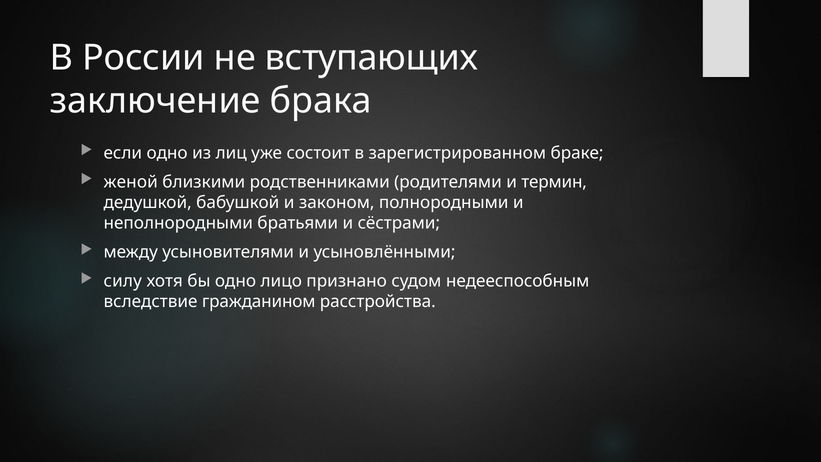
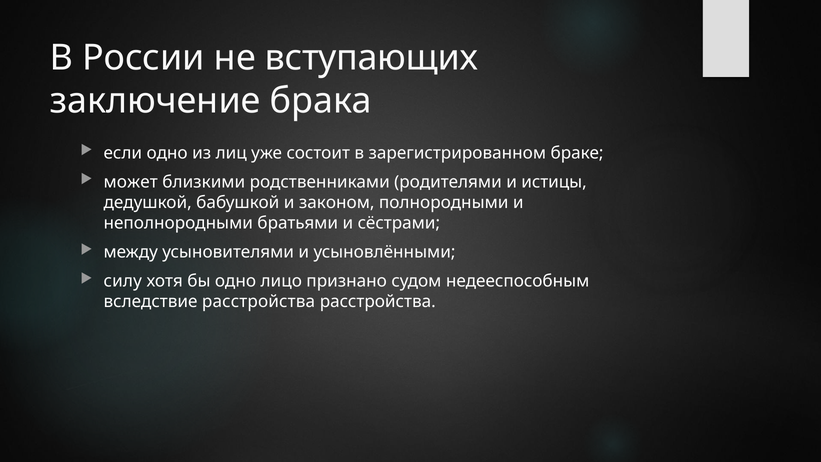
женой: женой -> может
термин: термин -> истицы
вследствие гражданином: гражданином -> расстройства
